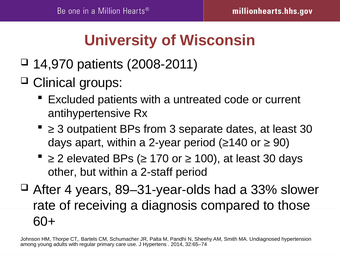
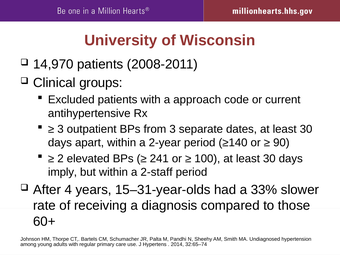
untreated: untreated -> approach
170: 170 -> 241
other: other -> imply
89–31-year-olds: 89–31-year-olds -> 15–31-year-olds
